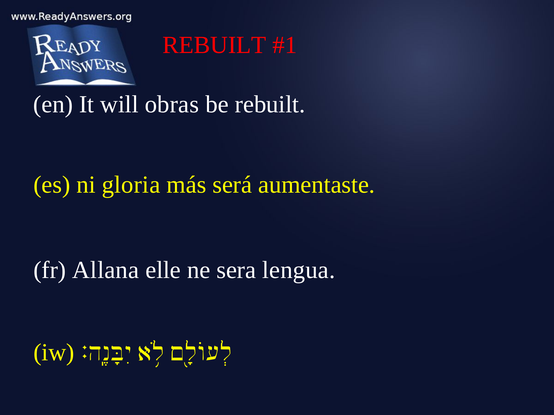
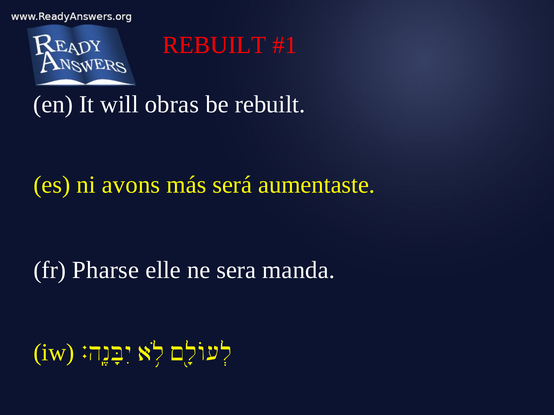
gloria: gloria -> avons
Allana: Allana -> Pharse
lengua: lengua -> manda
